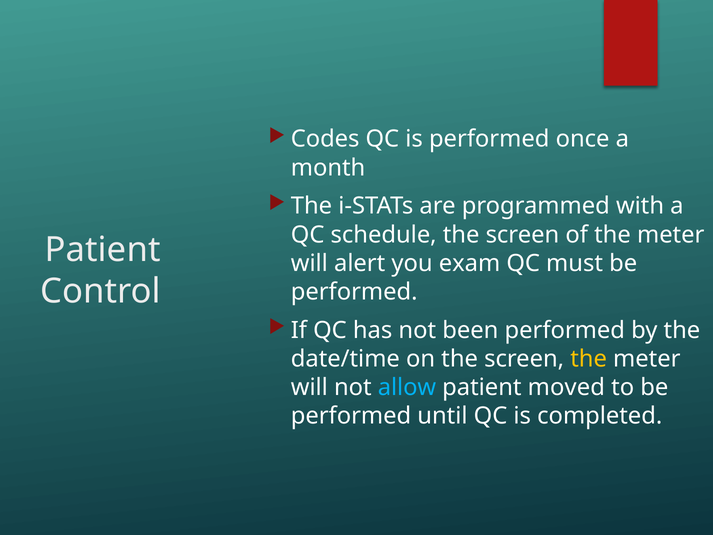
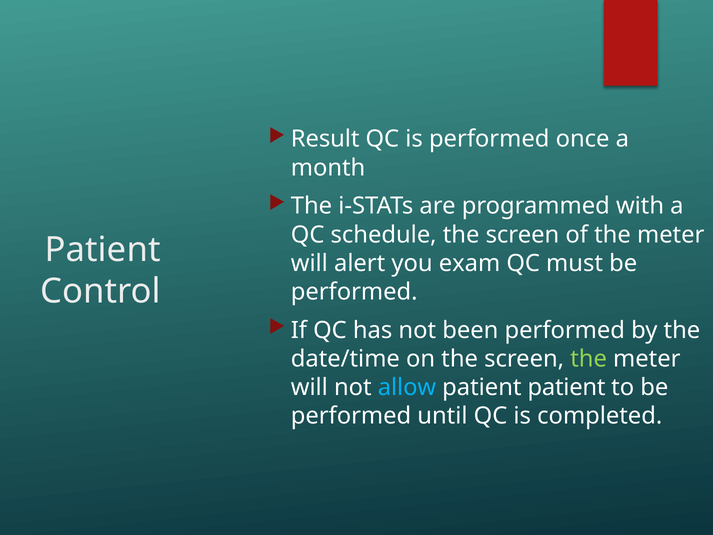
Codes: Codes -> Result
the at (589, 359) colour: yellow -> light green
patient moved: moved -> patient
